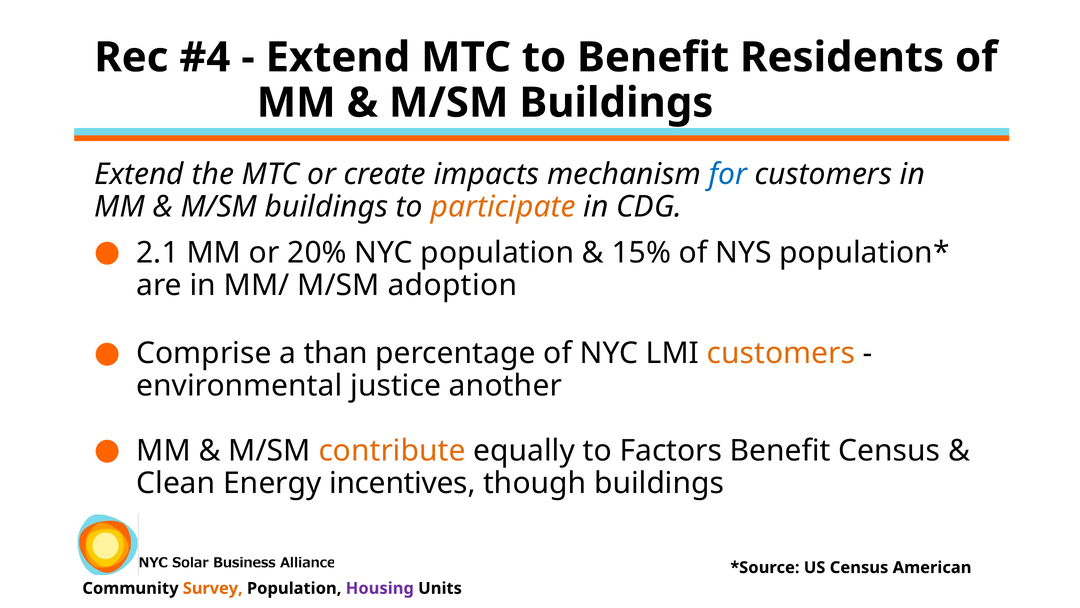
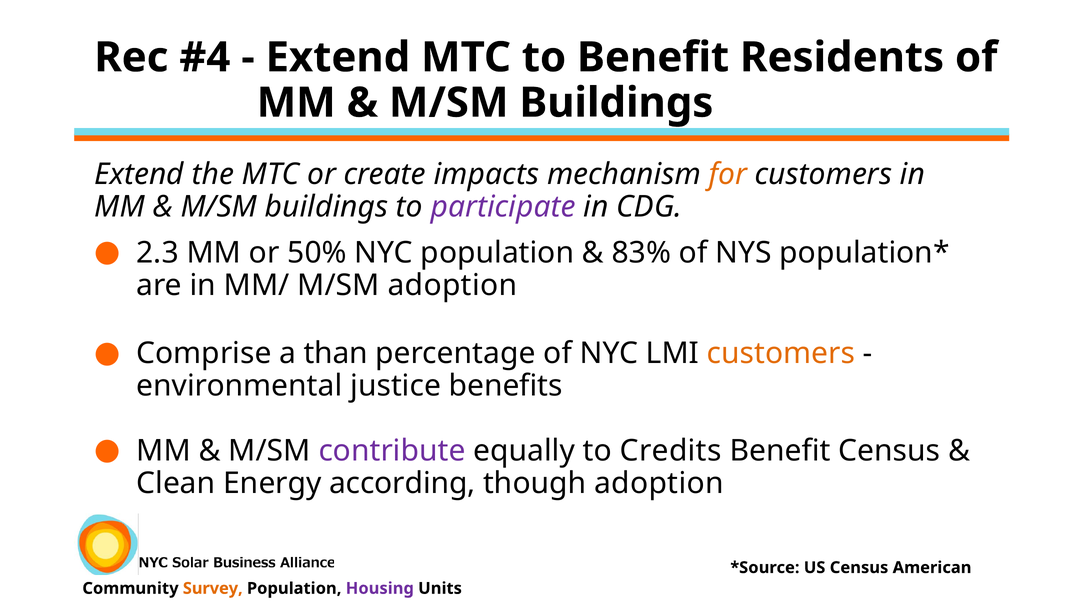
for colour: blue -> orange
participate colour: orange -> purple
2.1: 2.1 -> 2.3
20%: 20% -> 50%
15%: 15% -> 83%
another: another -> benefits
contribute colour: orange -> purple
Factors: Factors -> Credits
incentives: incentives -> according
though buildings: buildings -> adoption
